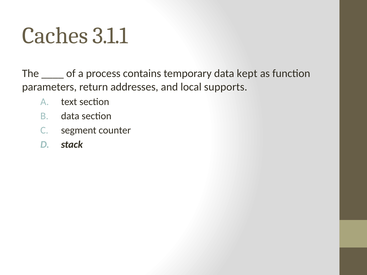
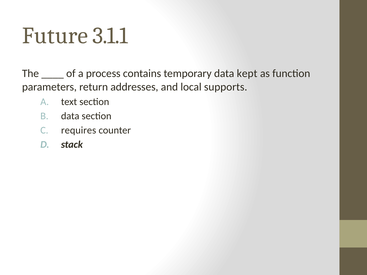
Caches: Caches -> Future
segment: segment -> requires
